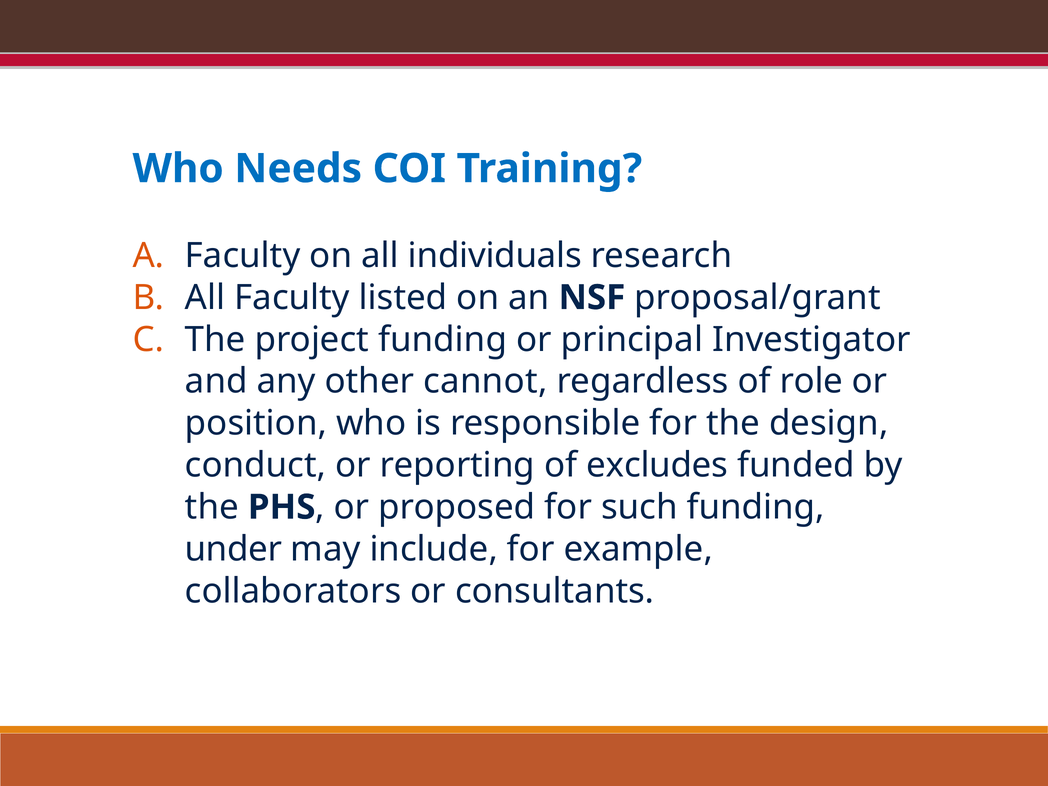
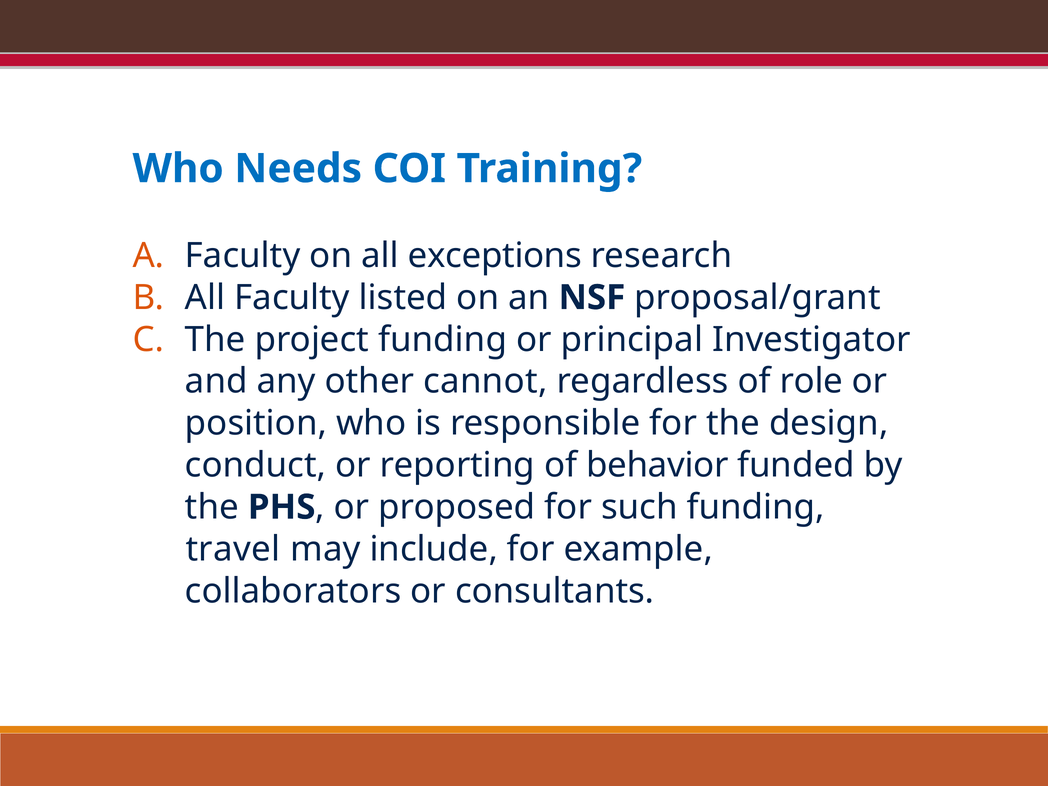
individuals: individuals -> exceptions
excludes: excludes -> behavior
under: under -> travel
